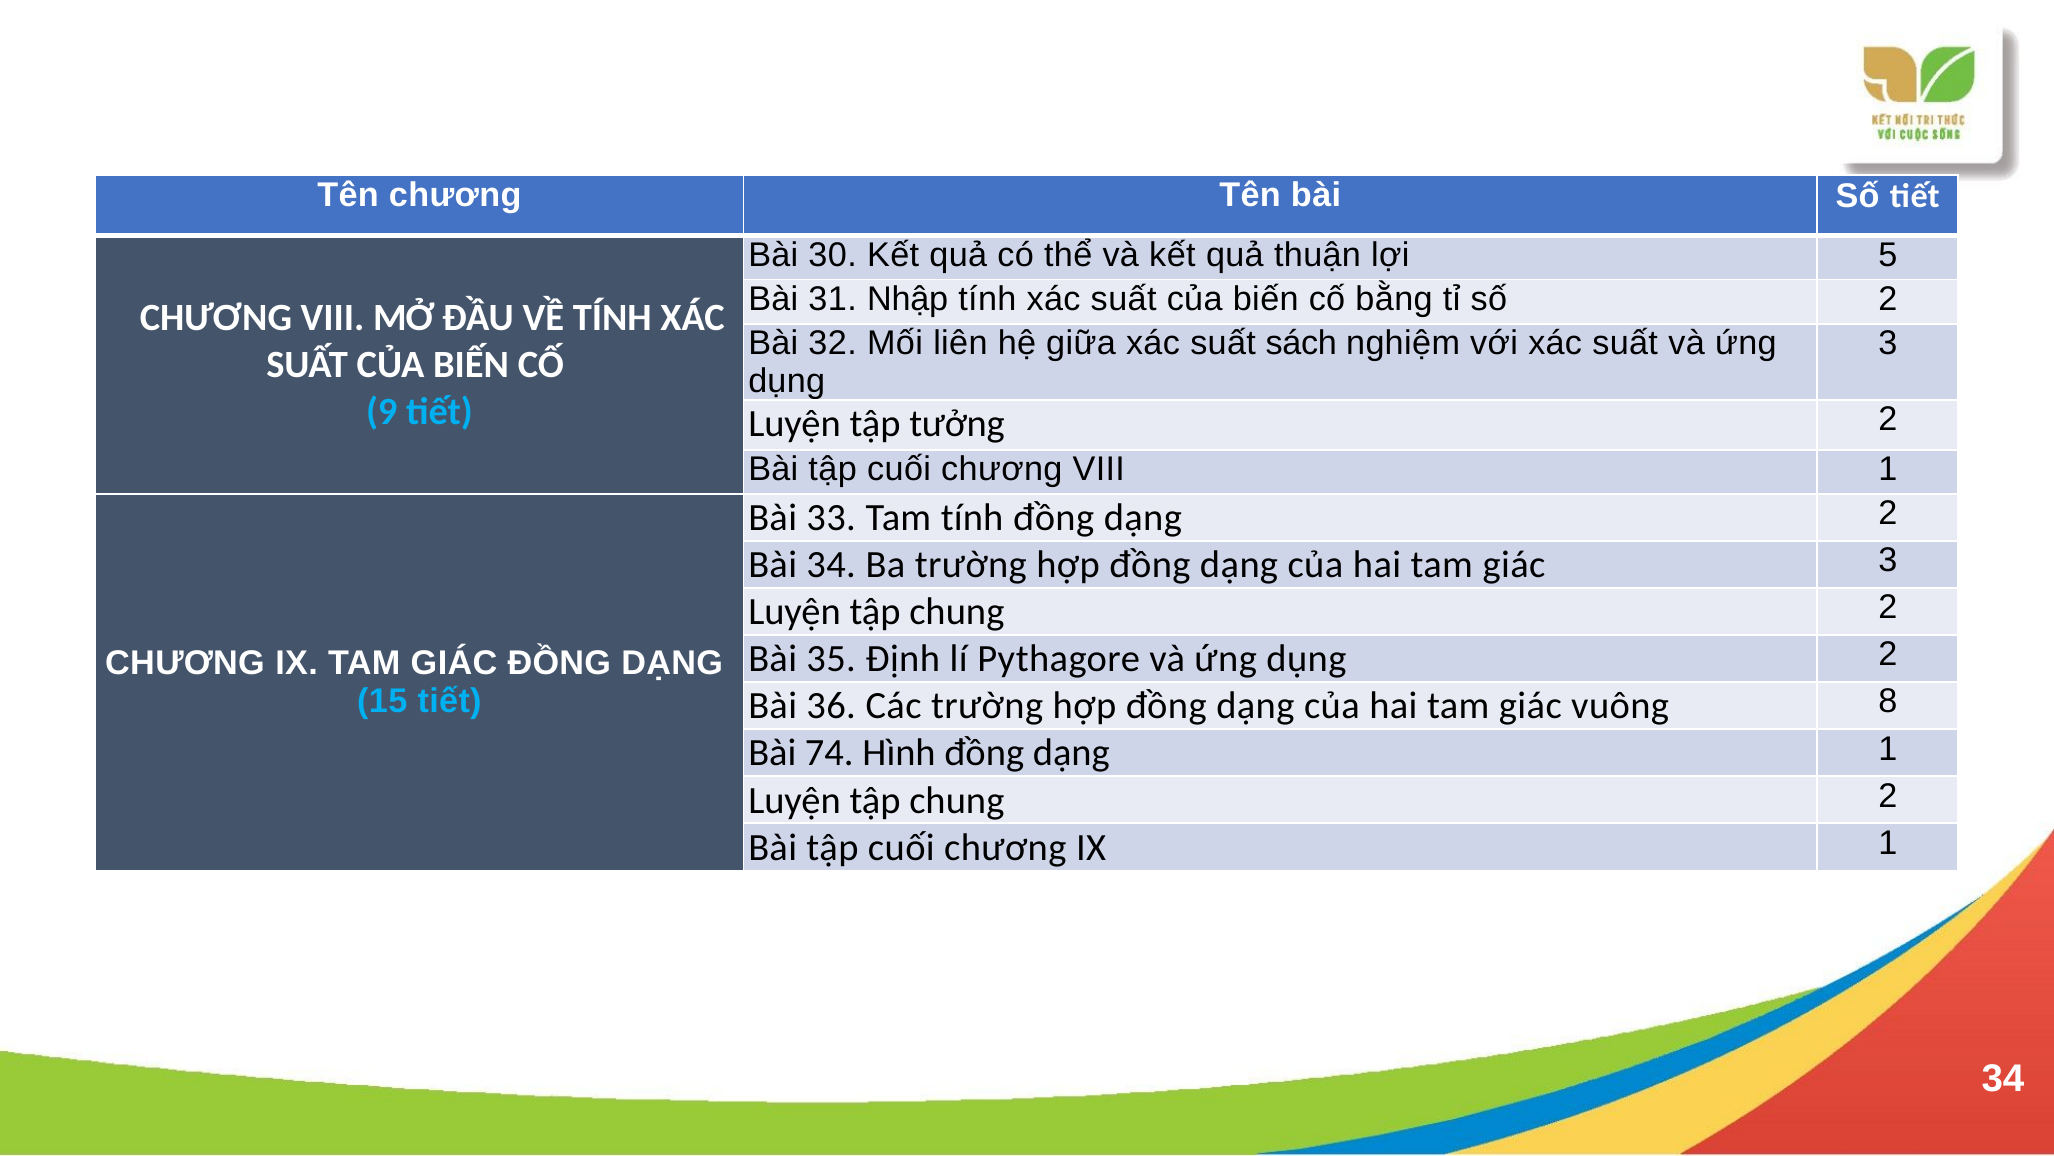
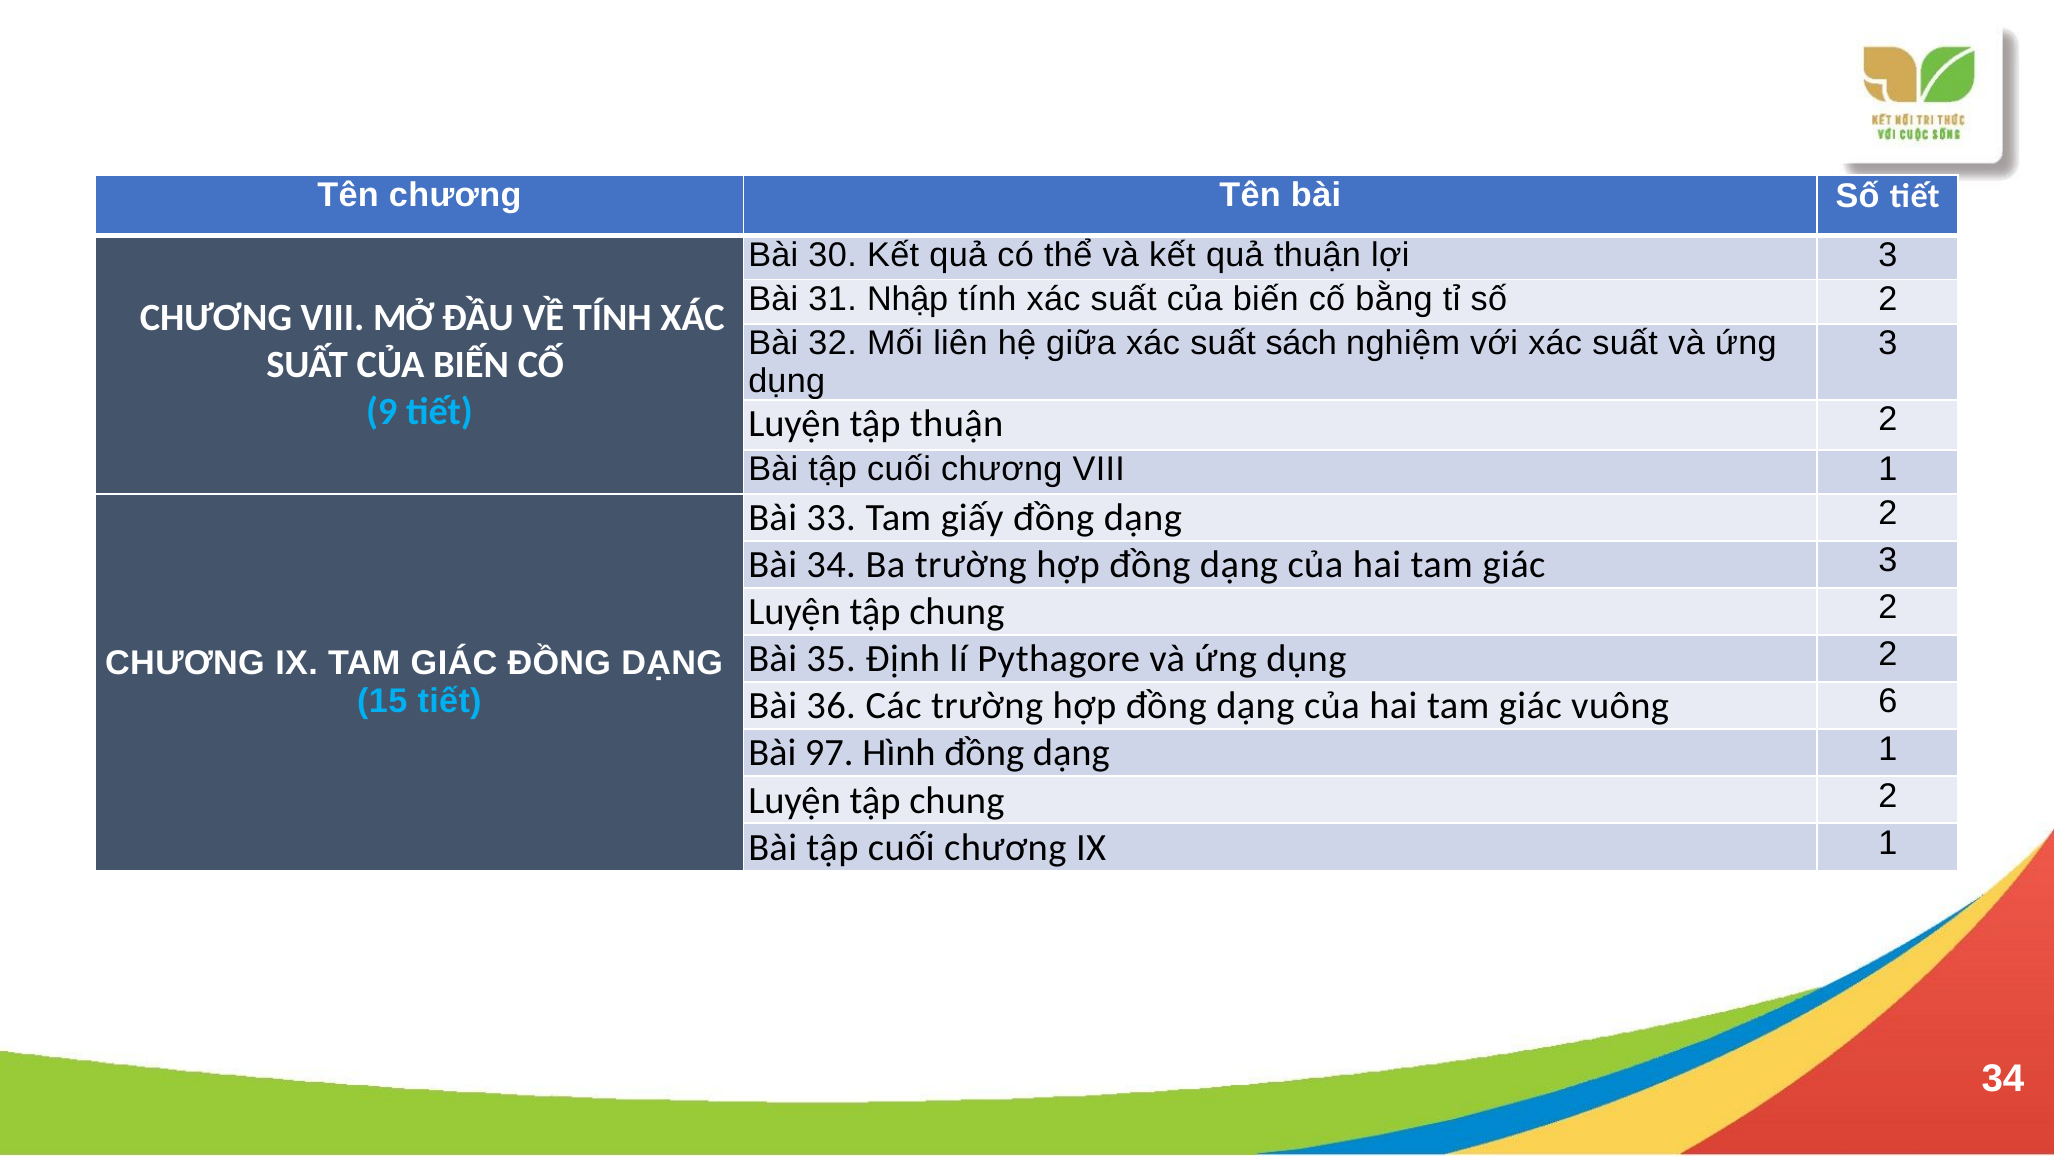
lợi 5: 5 -> 3
tập tưởng: tưởng -> thuận
Tam tính: tính -> giấy
8: 8 -> 6
74: 74 -> 97
